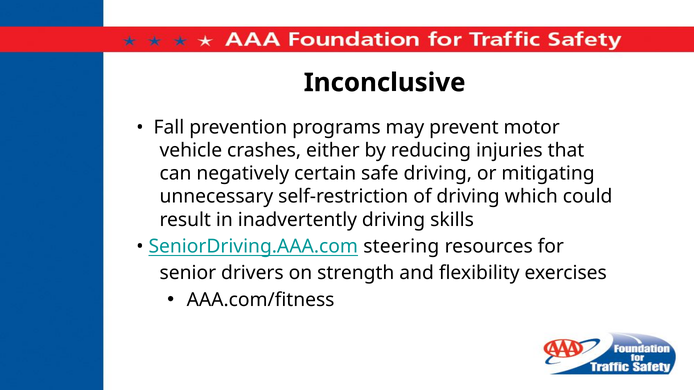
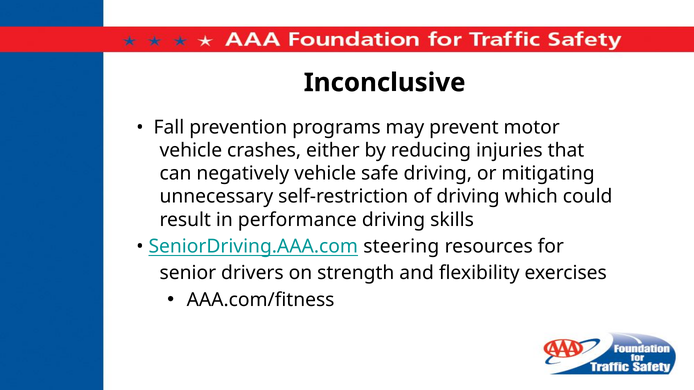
negatively certain: certain -> vehicle
inadvertently: inadvertently -> performance
